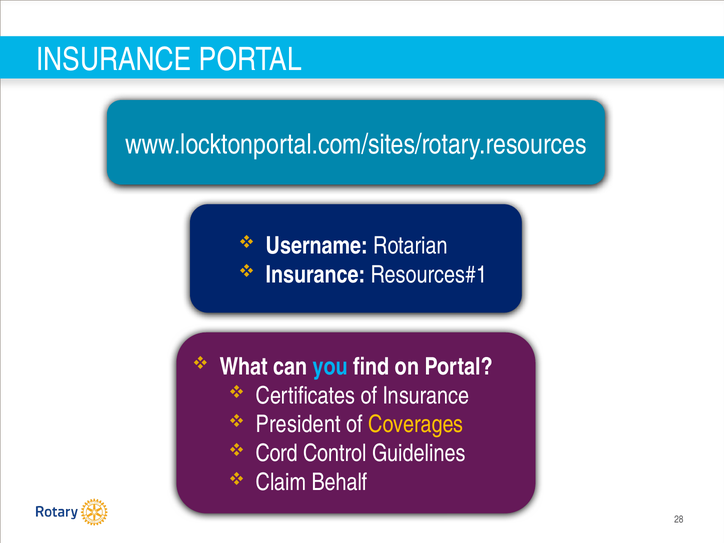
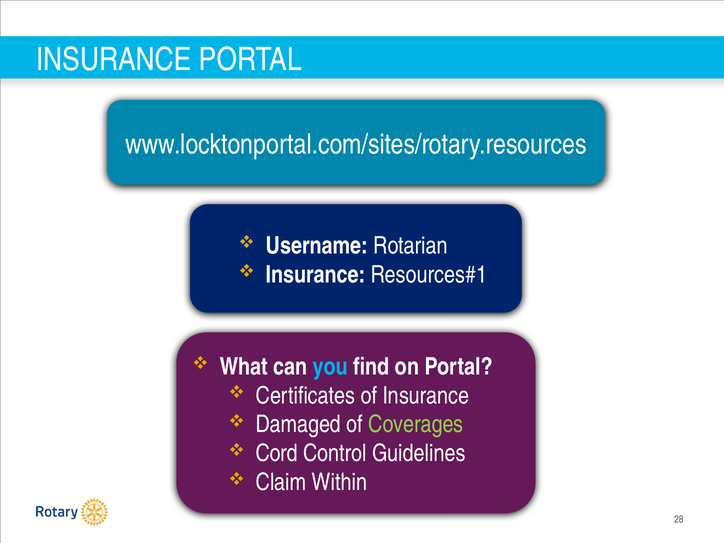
President: President -> Damaged
Coverages colour: yellow -> light green
Behalf: Behalf -> Within
